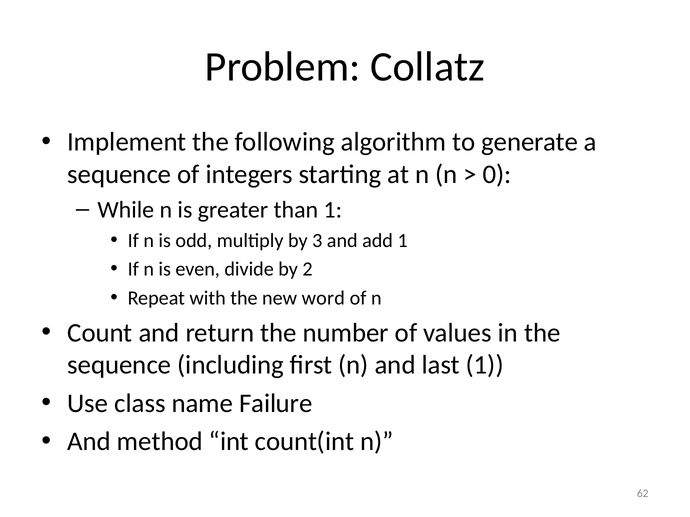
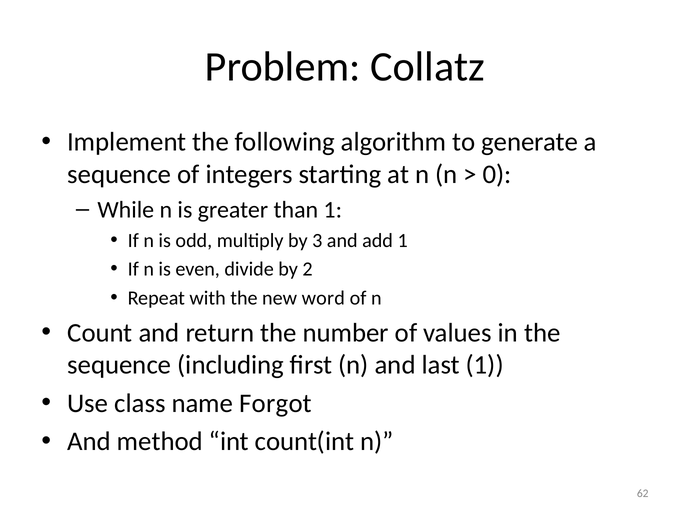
Failure: Failure -> Forgot
